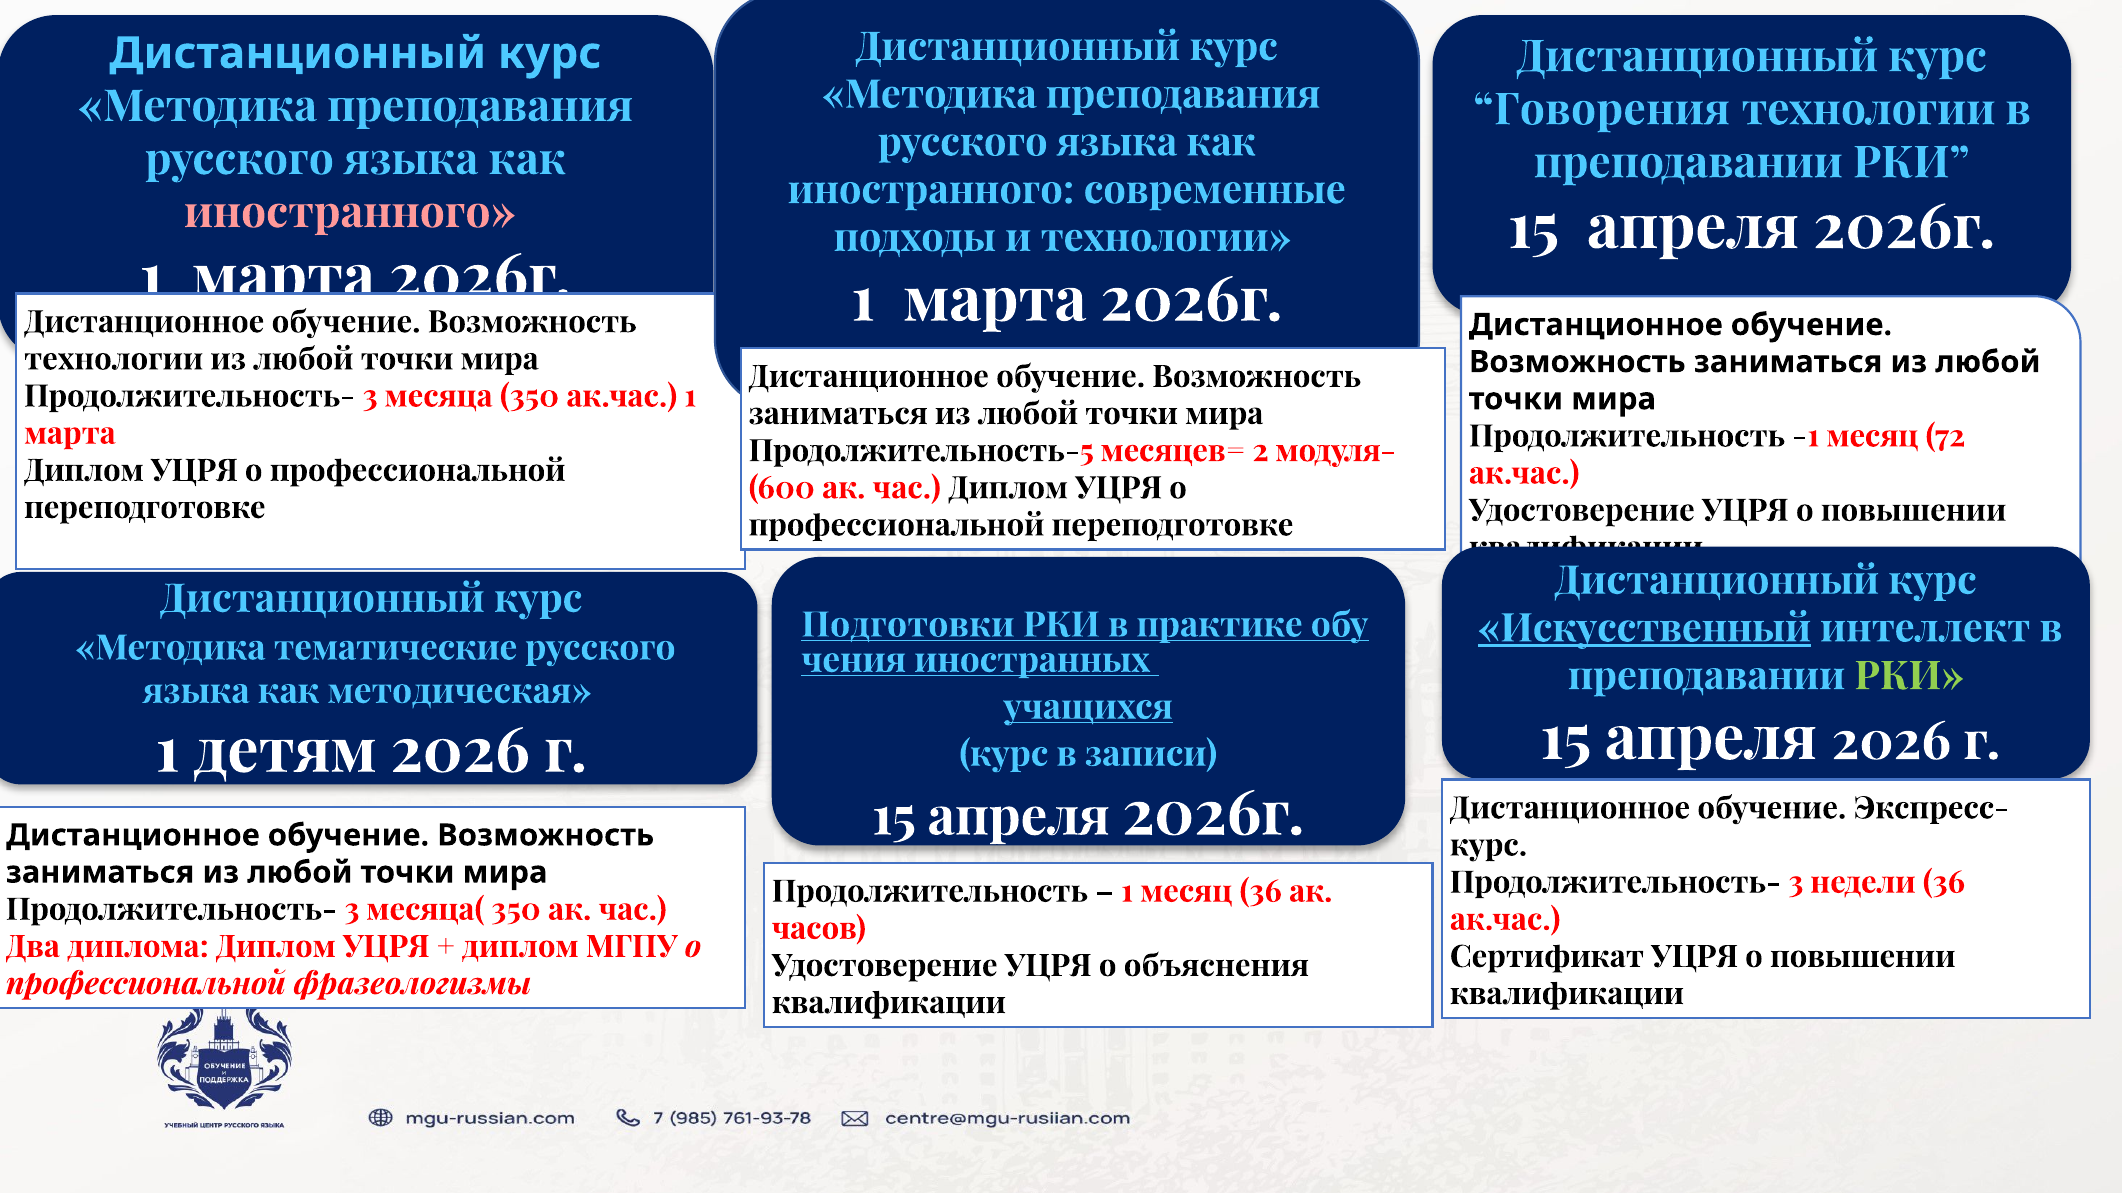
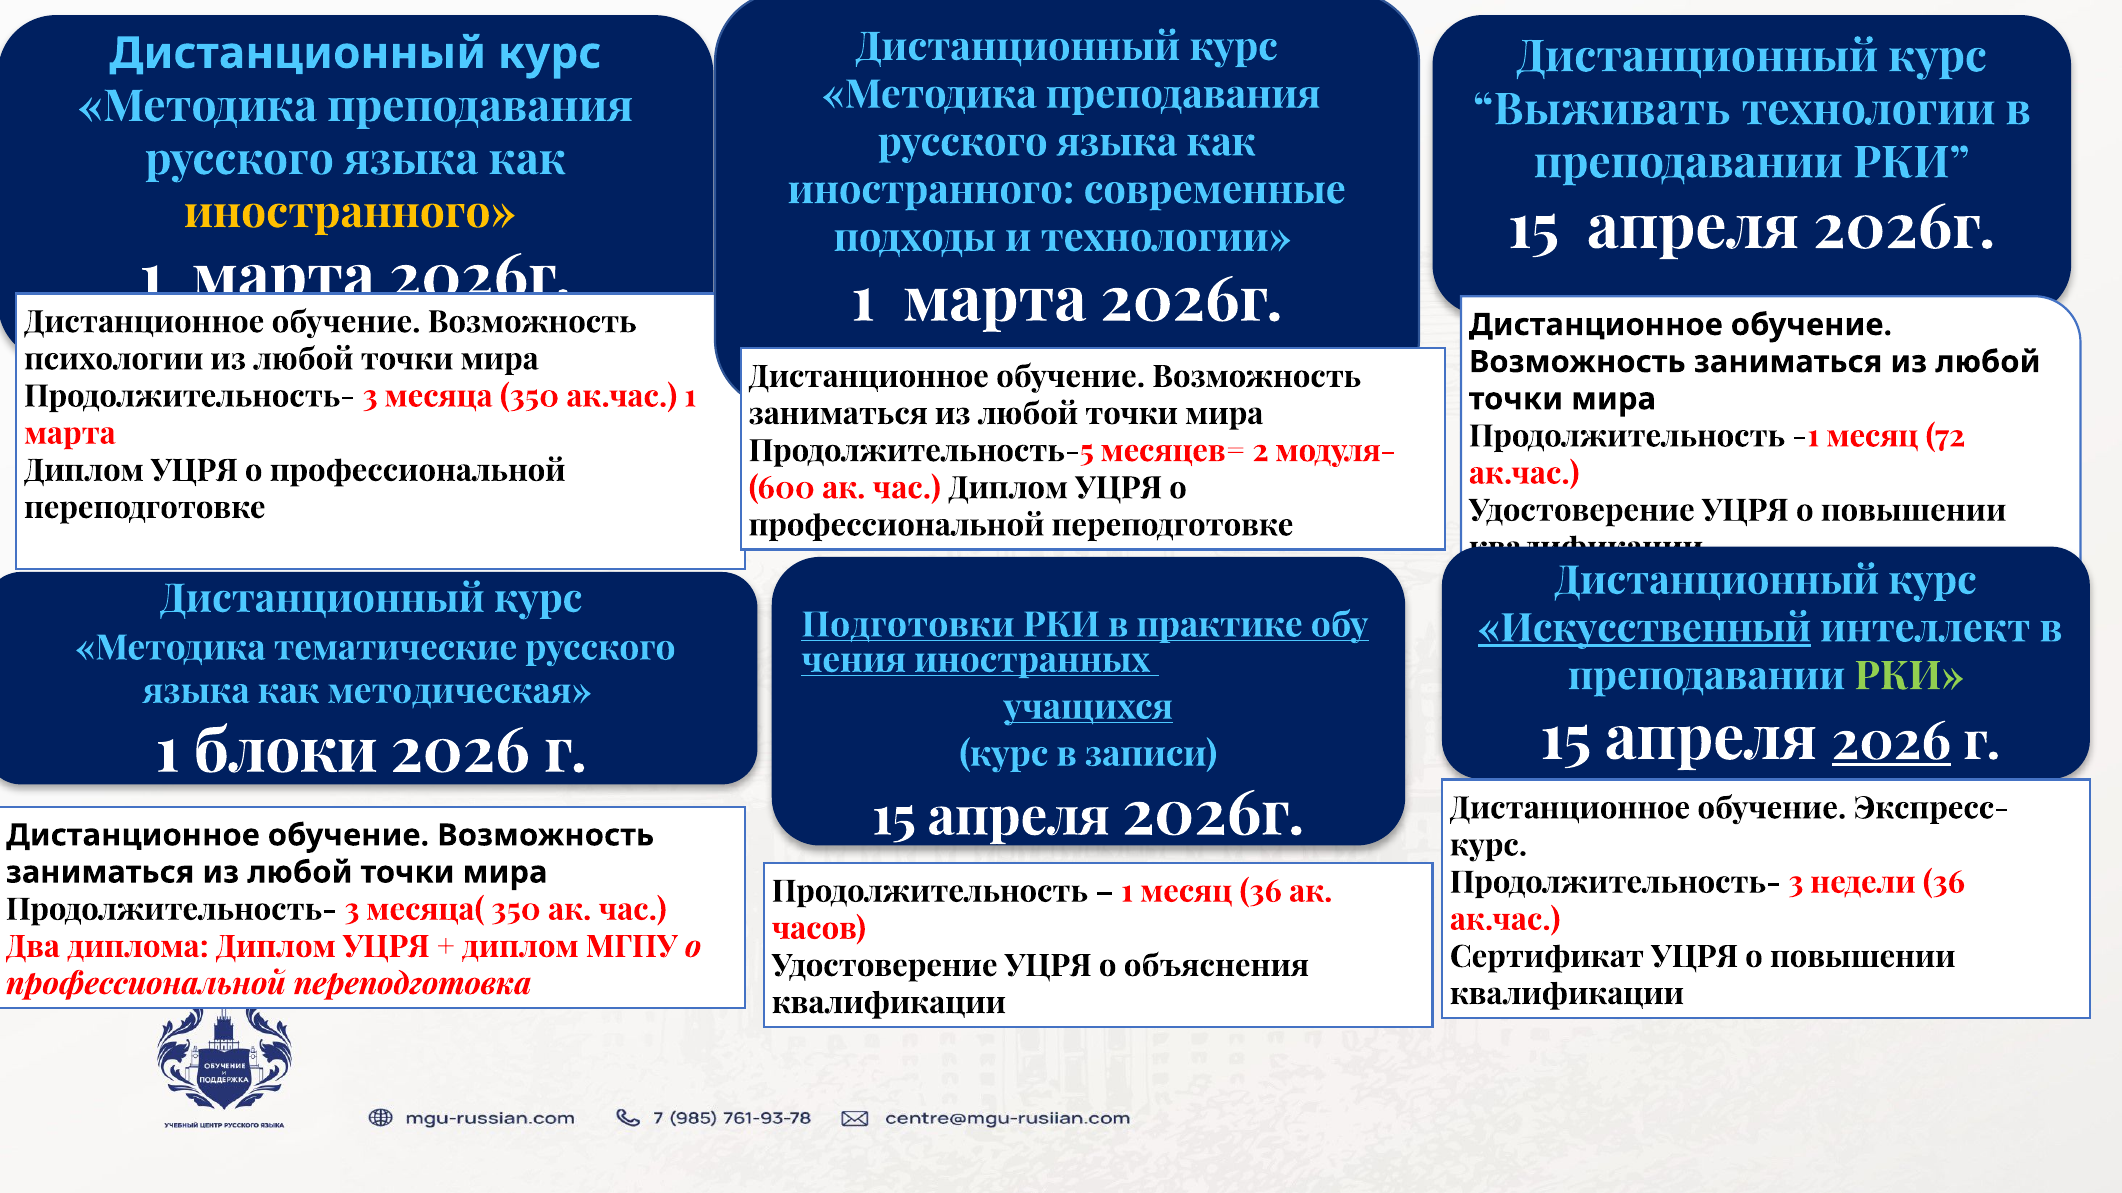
Говорения: Говорения -> Выживать
иностранного at (350, 213) colour: pink -> yellow
технологии at (114, 359): технологии -> психологии
2026 at (1891, 742) underline: none -> present
детям: детям -> блоки
фразеологизмы: фразеологизмы -> переподготовка
